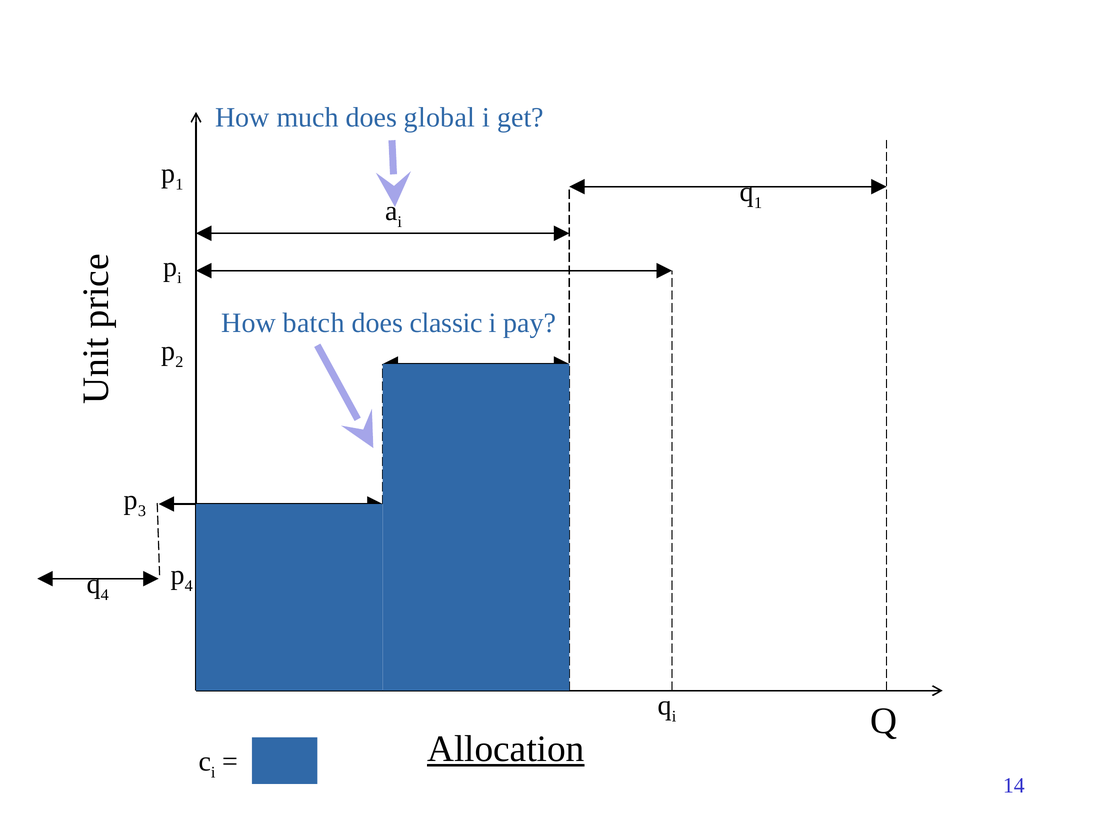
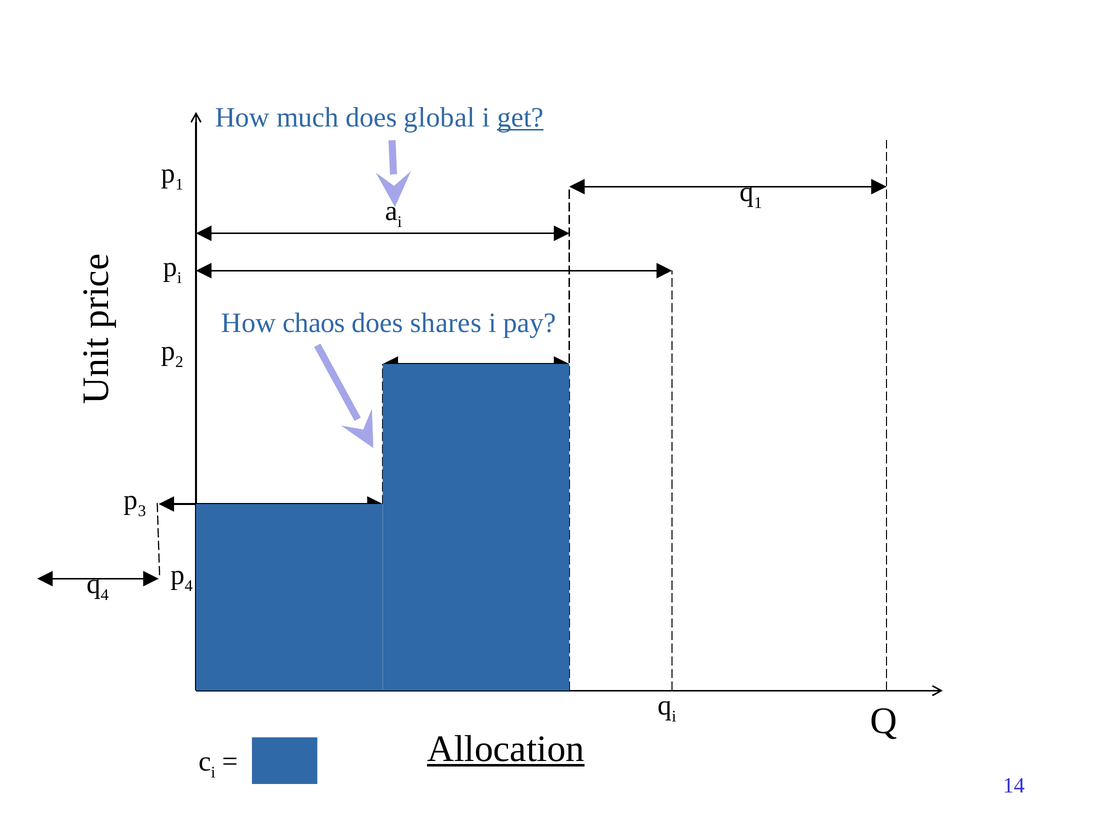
get underline: none -> present
batch: batch -> chaos
classic: classic -> shares
